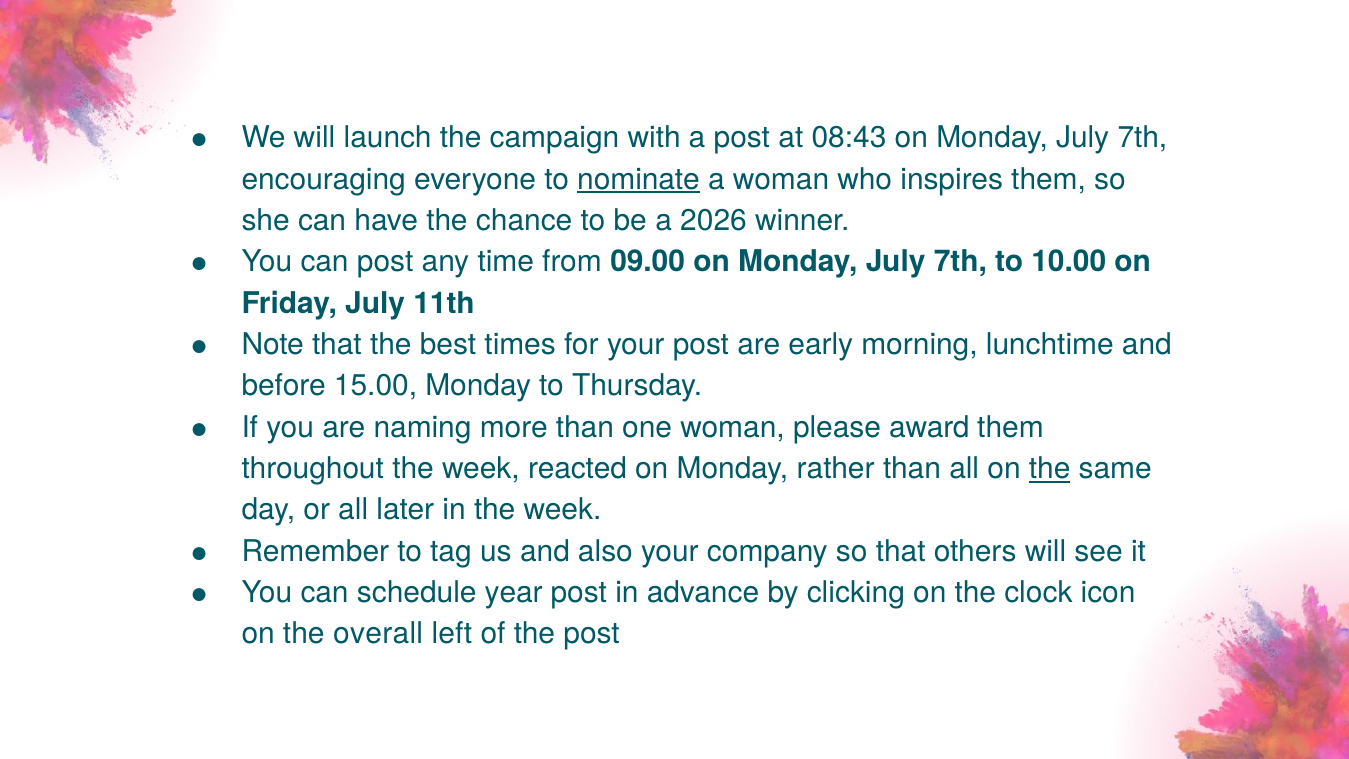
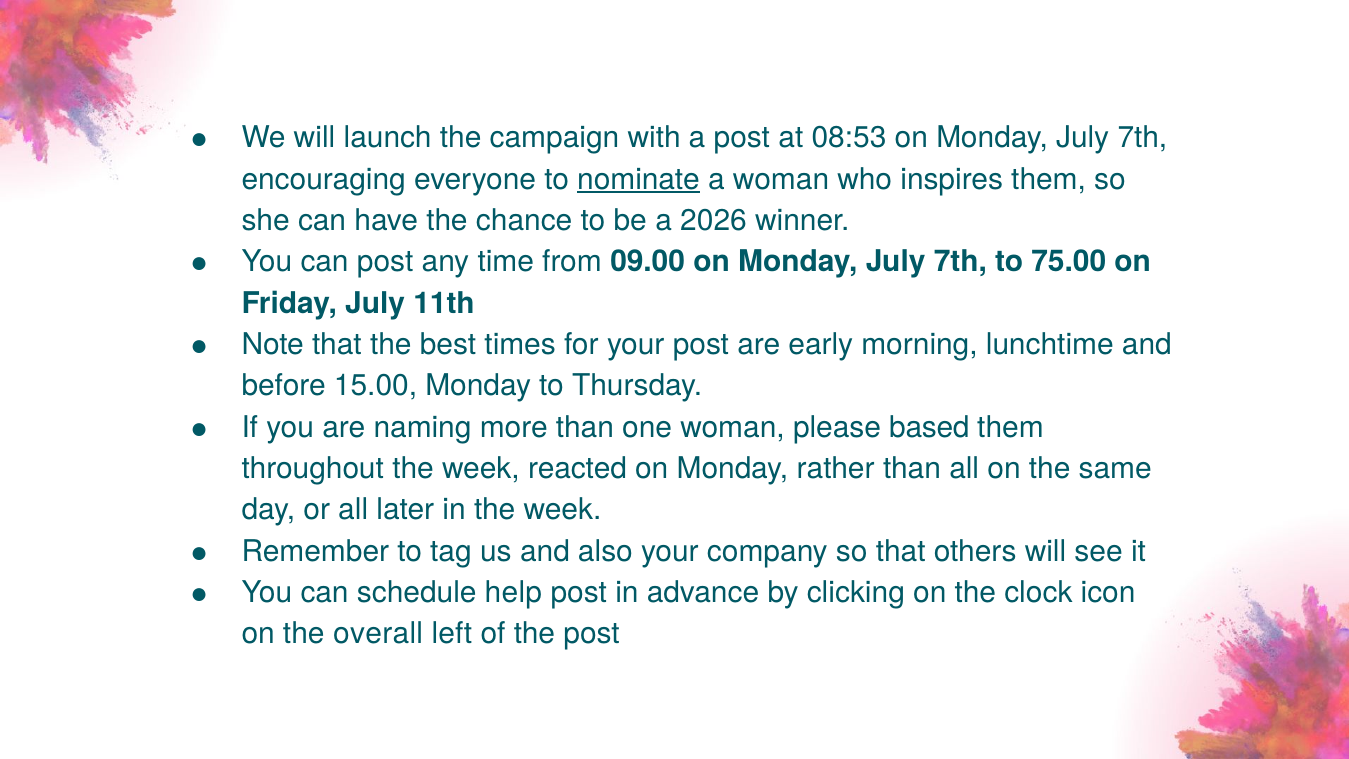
08:43: 08:43 -> 08:53
10.00: 10.00 -> 75.00
award: award -> based
the at (1050, 469) underline: present -> none
year: year -> help
